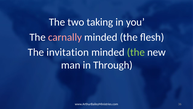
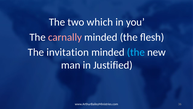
taking: taking -> which
the at (136, 52) colour: light green -> light blue
Through: Through -> Justified
